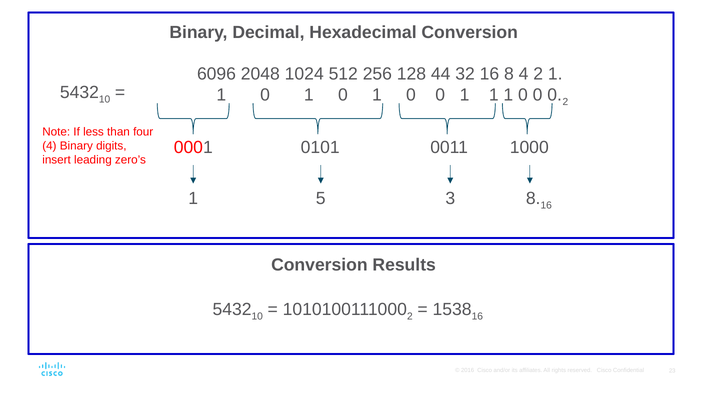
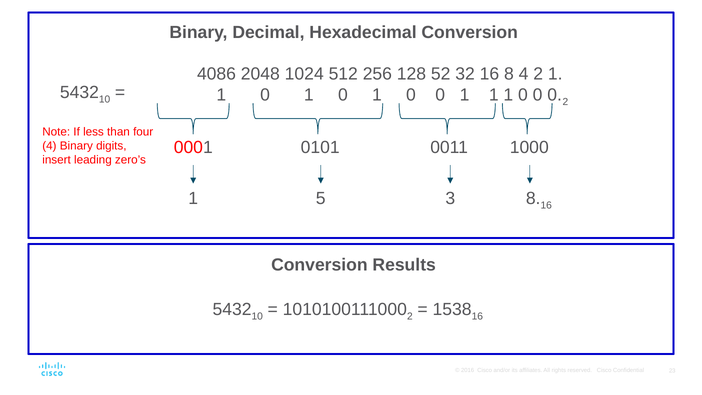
6096: 6096 -> 4086
44: 44 -> 52
